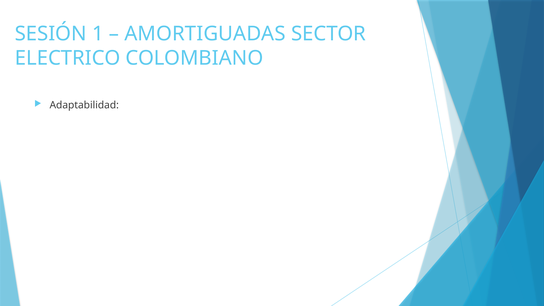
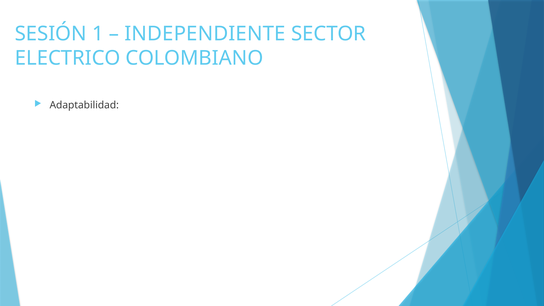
AMORTIGUADAS: AMORTIGUADAS -> INDEPENDIENTE
